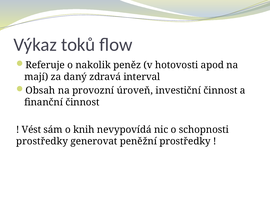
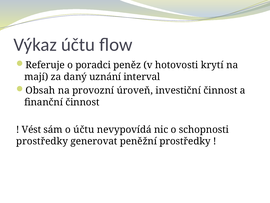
Výkaz toků: toků -> účtu
nakolik: nakolik -> poradci
apod: apod -> krytí
zdravá: zdravá -> uznání
o knih: knih -> účtu
